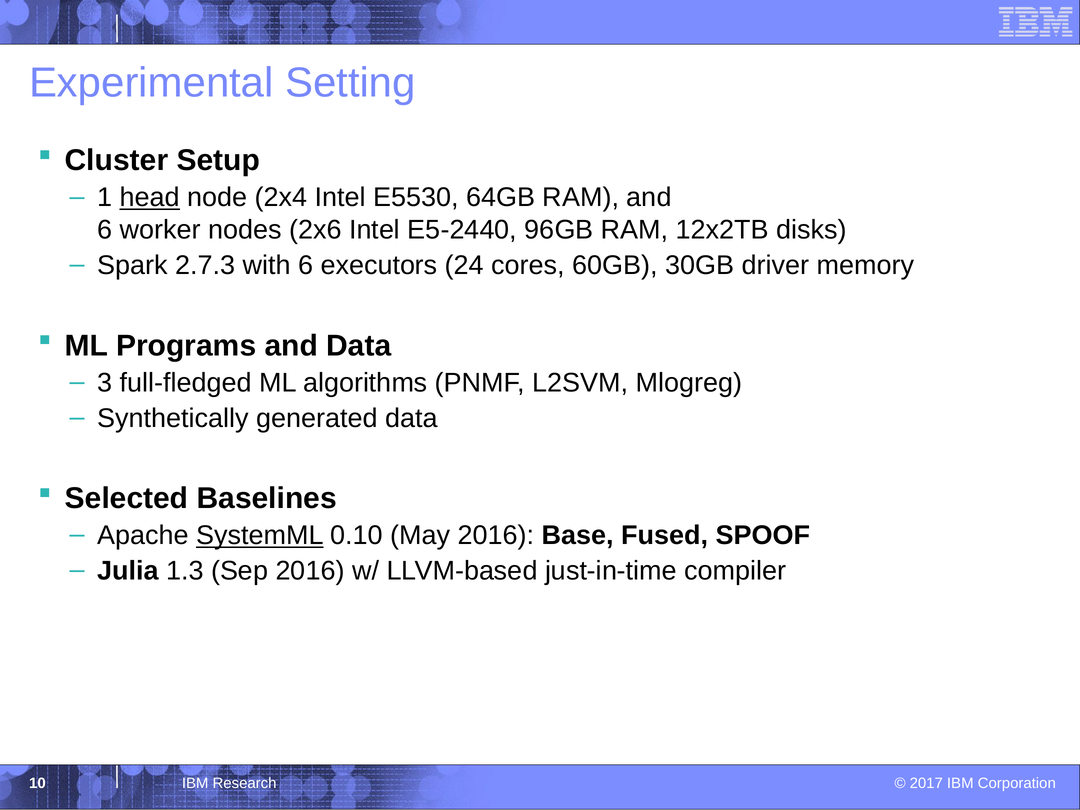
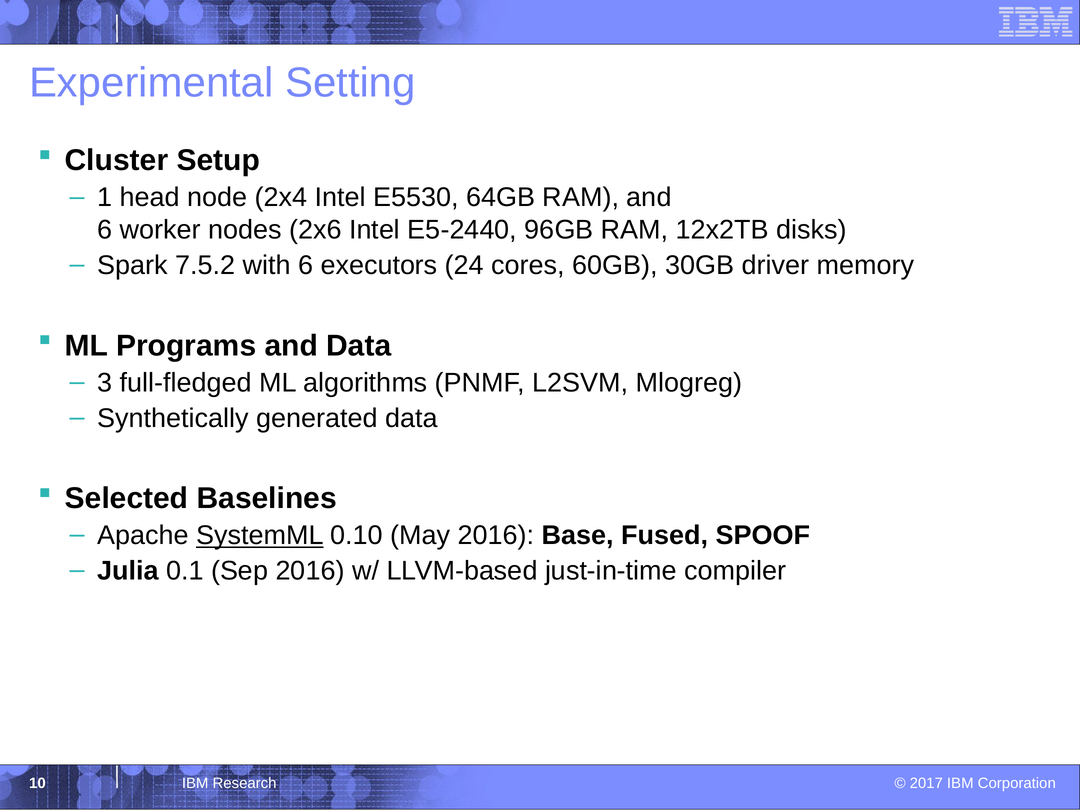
head underline: present -> none
2.7.3: 2.7.3 -> 7.5.2
1.3: 1.3 -> 0.1
